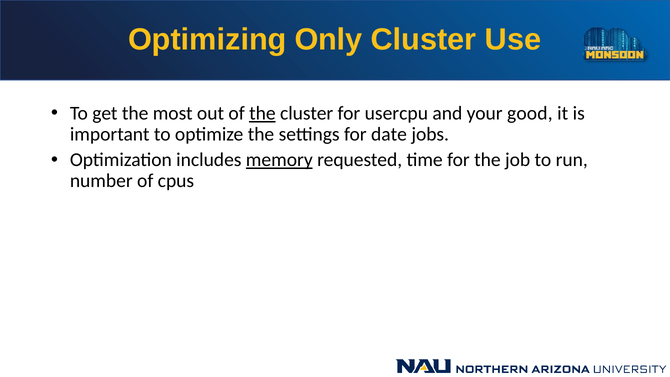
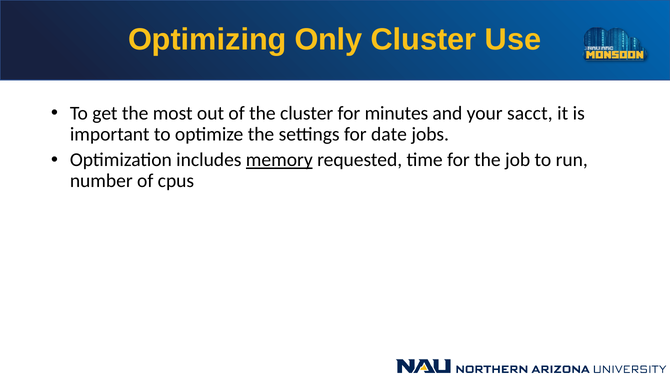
the at (262, 113) underline: present -> none
usercpu: usercpu -> minutes
good: good -> sacct
